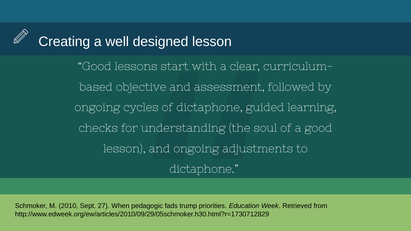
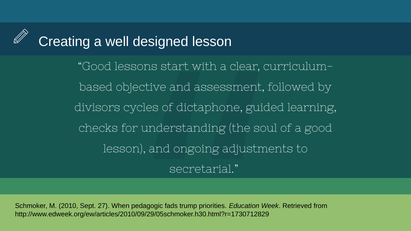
ongoing at (97, 108): ongoing -> divisors
dictaphone at (204, 169): dictaphone -> secretarial
